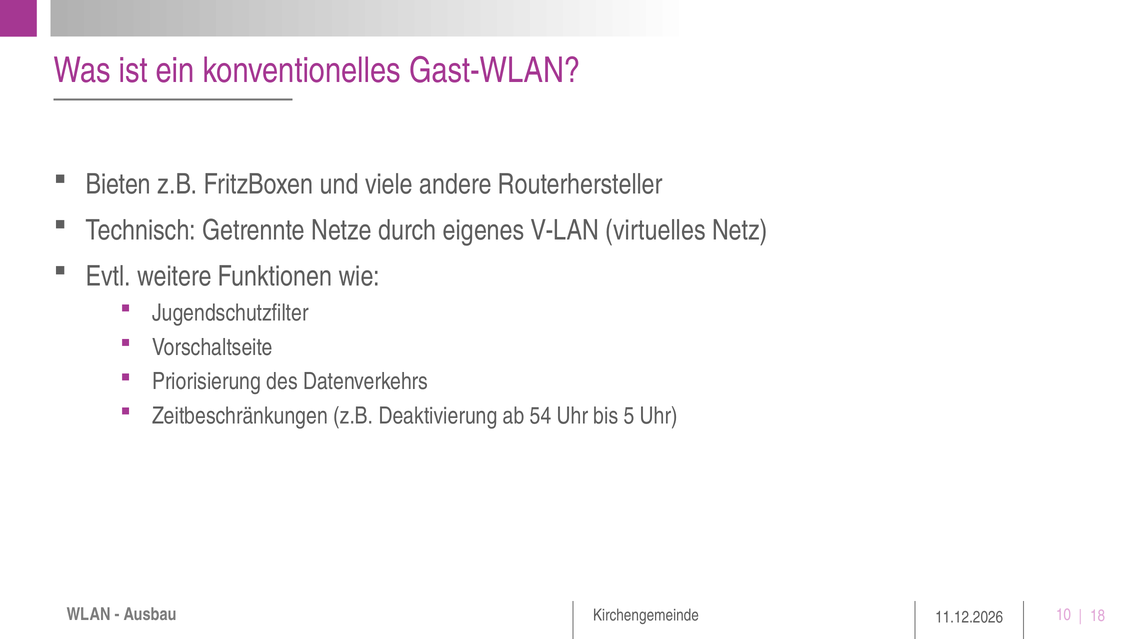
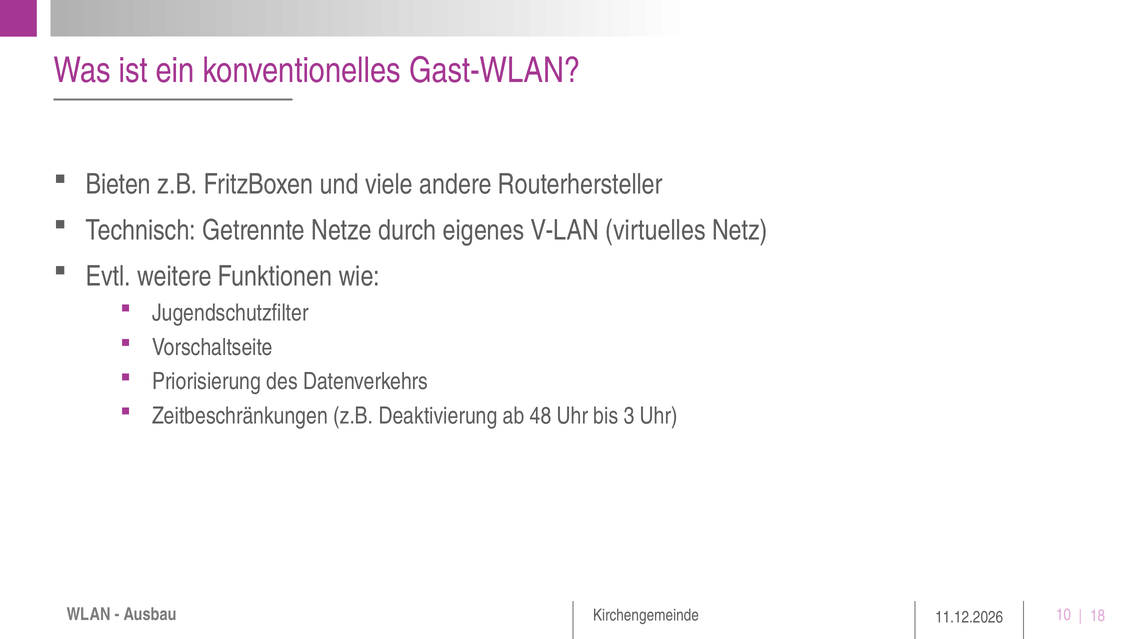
54: 54 -> 48
5: 5 -> 3
